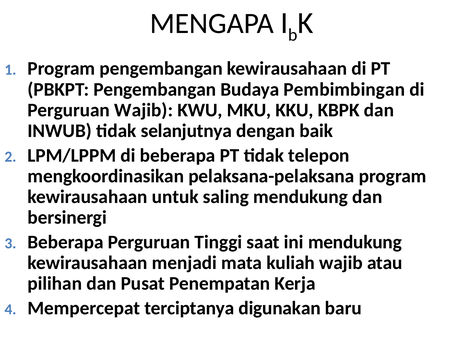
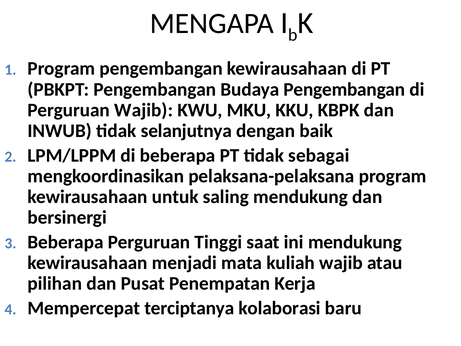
Budaya Pembimbingan: Pembimbingan -> Pengembangan
telepon: telepon -> sebagai
digunakan: digunakan -> kolaborasi
